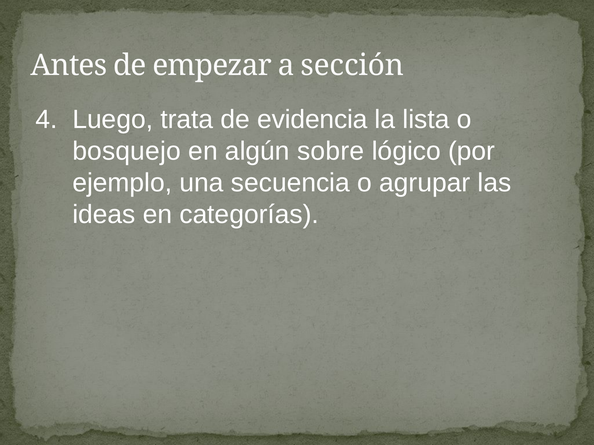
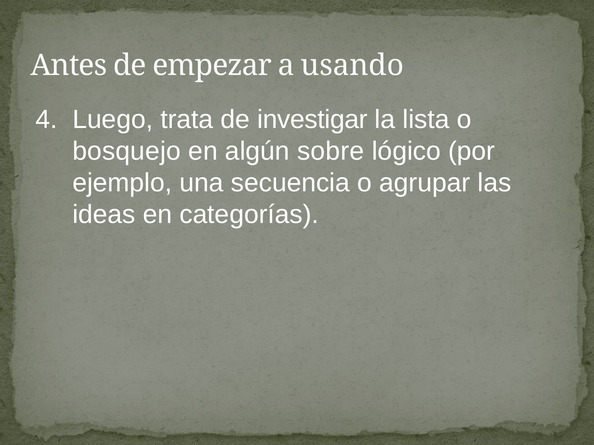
sección: sección -> usando
evidencia: evidencia -> investigar
